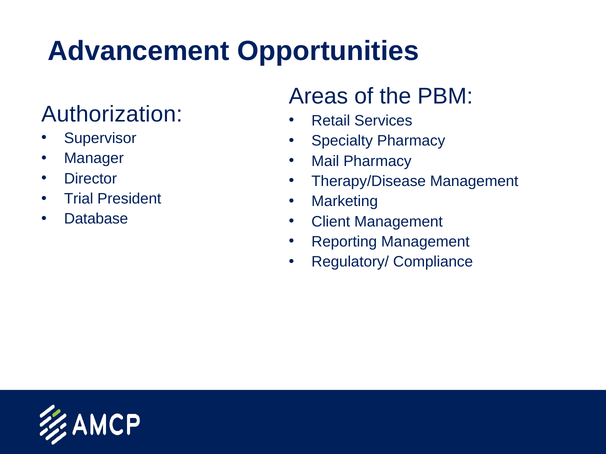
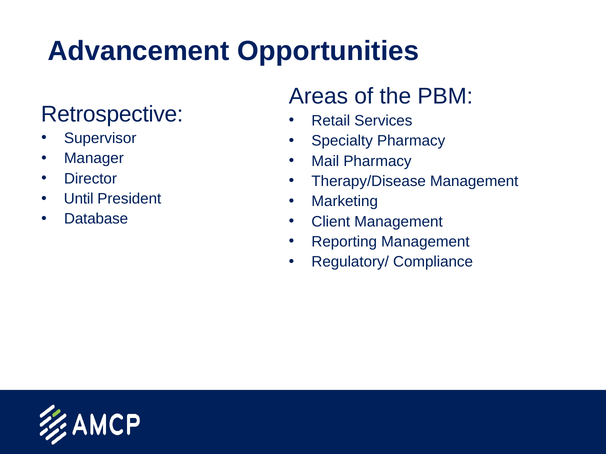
Authorization: Authorization -> Retrospective
Trial: Trial -> Until
